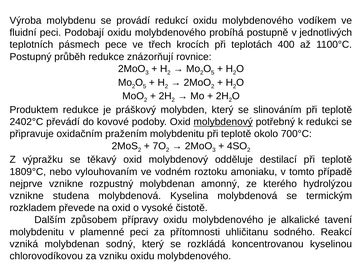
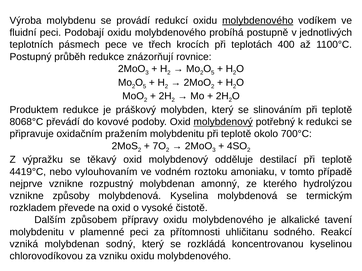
molybdenového at (258, 21) underline: none -> present
2402°C: 2402°C -> 8068°C
1809°C: 1809°C -> 4419°C
studena: studena -> způsoby
